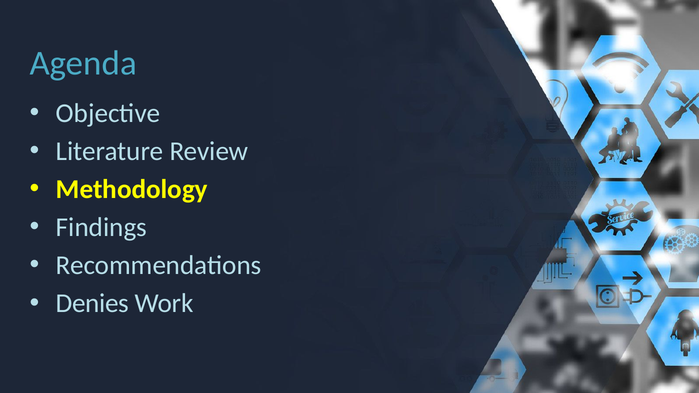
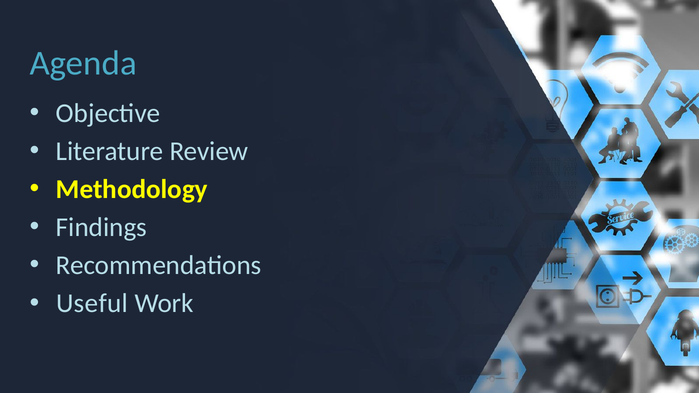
Denies: Denies -> Useful
